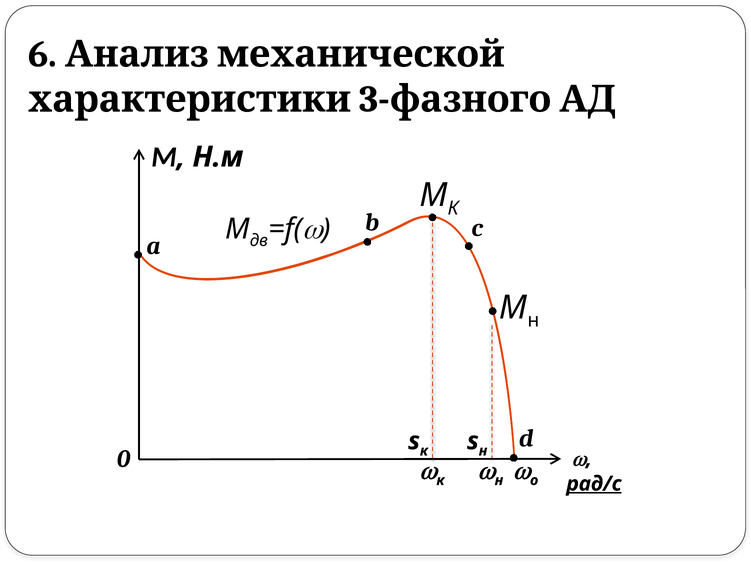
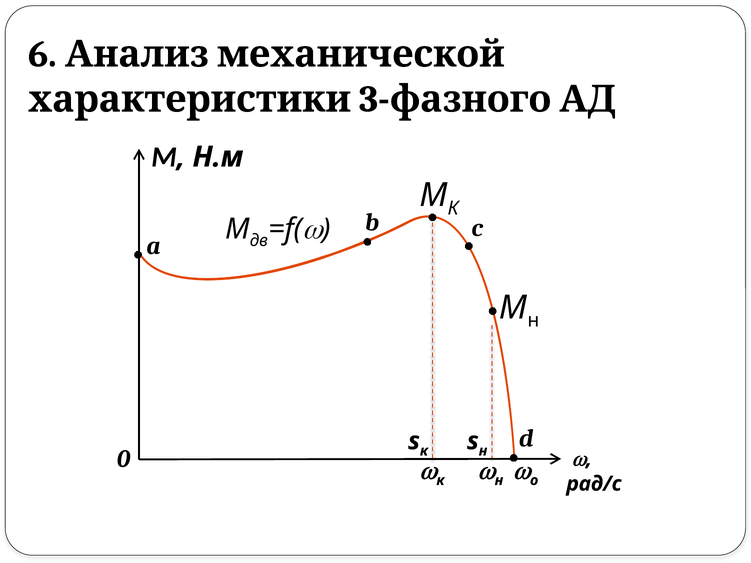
рад/с underline: present -> none
